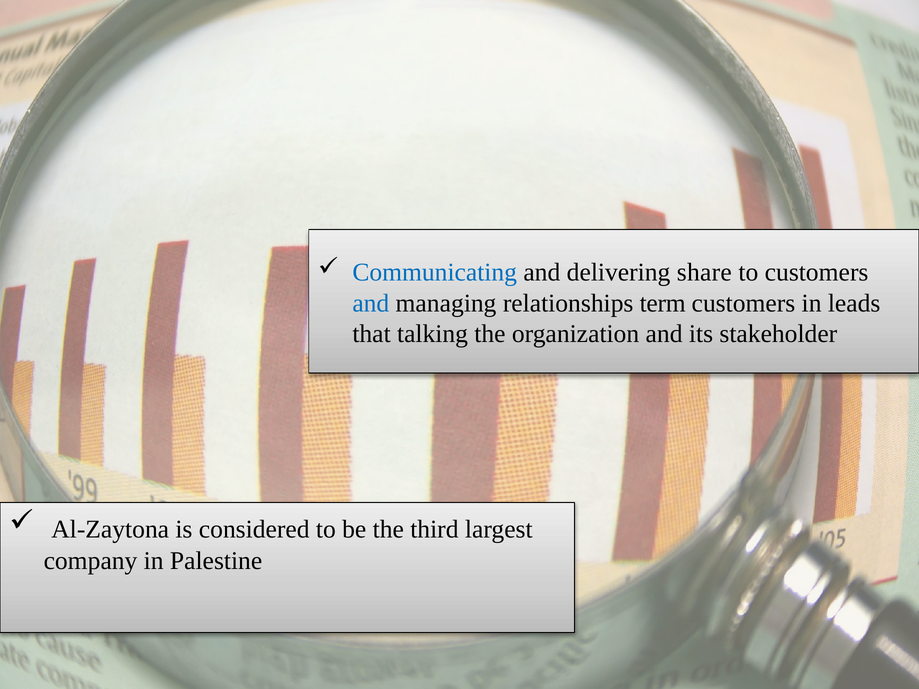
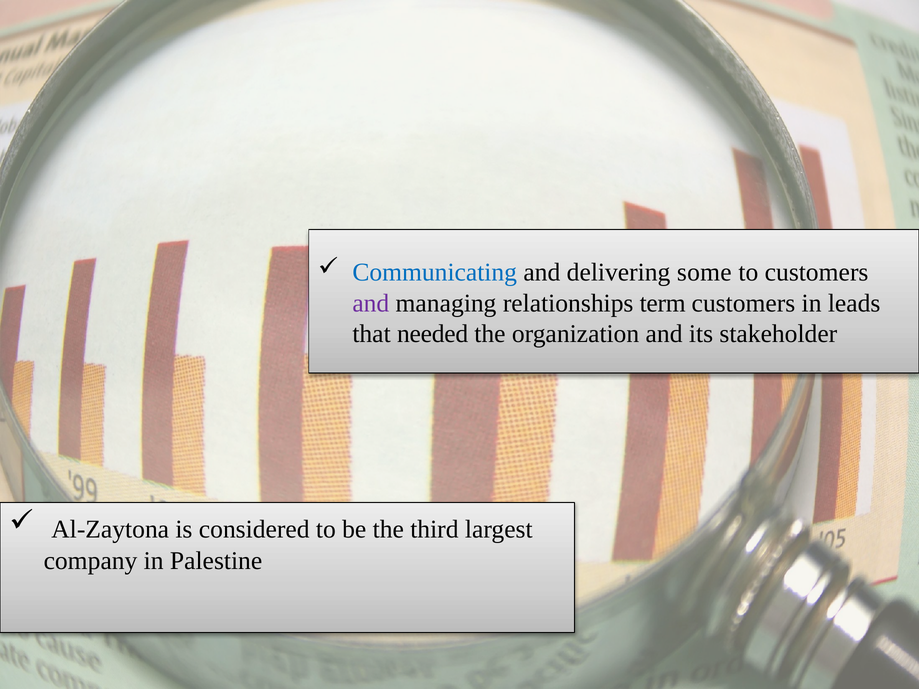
share: share -> some
and at (371, 303) colour: blue -> purple
talking: talking -> needed
